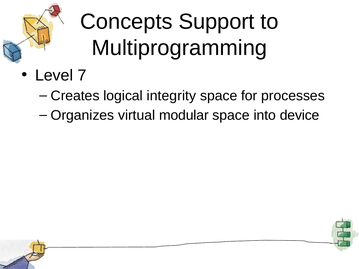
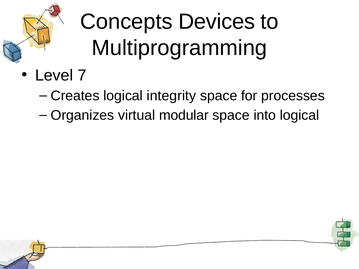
Support: Support -> Devices
into device: device -> logical
